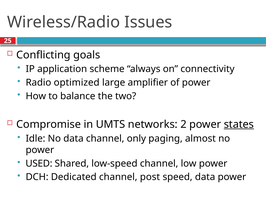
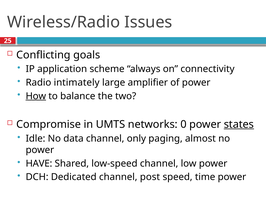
optimized: optimized -> intimately
How underline: none -> present
2: 2 -> 0
USED: USED -> HAVE
speed data: data -> time
